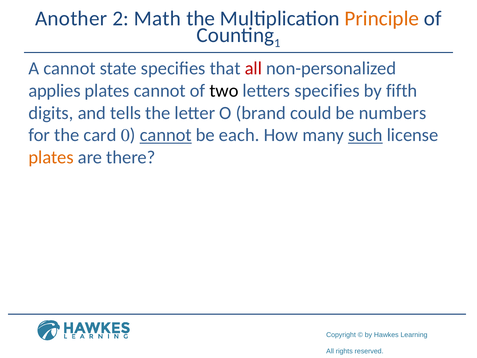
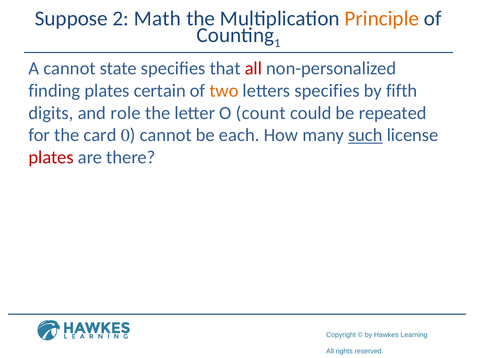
Another: Another -> Suppose
applies: applies -> finding
plates cannot: cannot -> certain
two colour: black -> orange
tells: tells -> role
brand: brand -> count
numbers: numbers -> repeated
cannot at (166, 135) underline: present -> none
plates at (51, 157) colour: orange -> red
